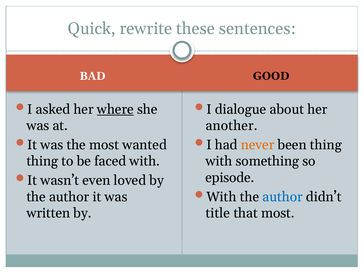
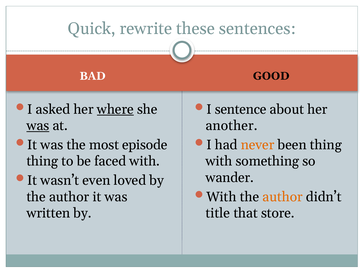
dialogue: dialogue -> sentence
was at (38, 126) underline: none -> present
wanted: wanted -> episode
episode: episode -> wander
author at (283, 197) colour: blue -> orange
that most: most -> store
